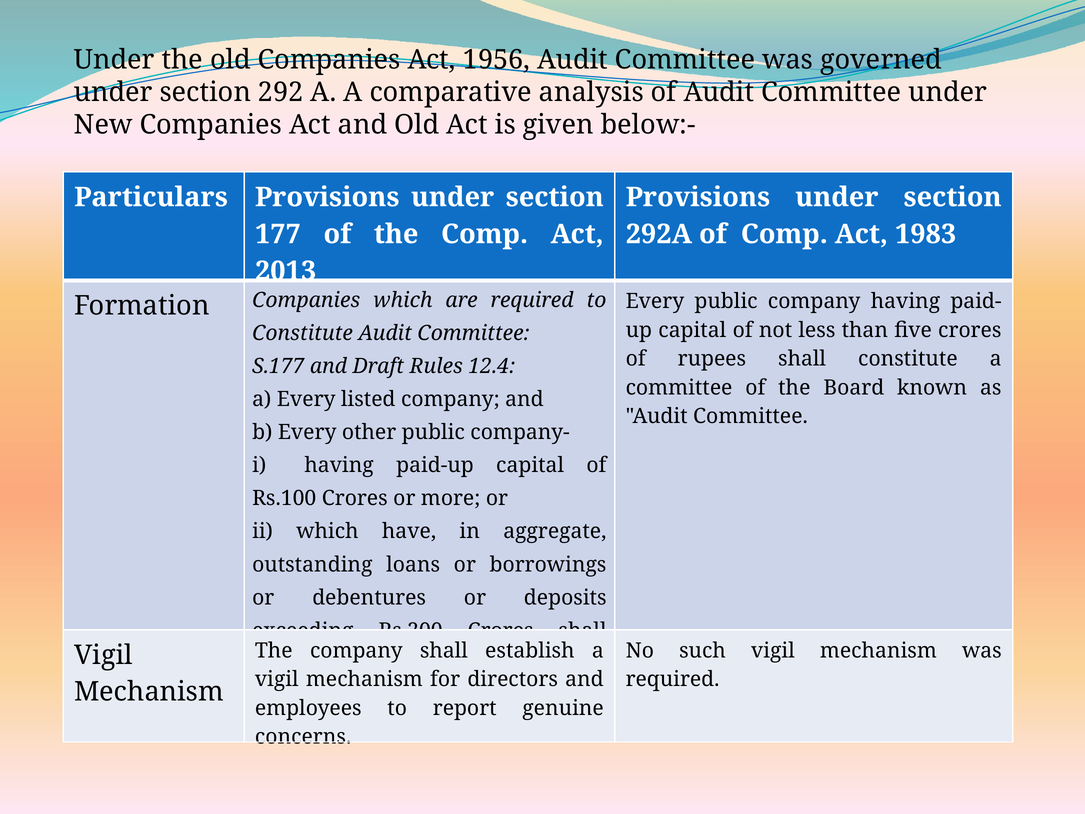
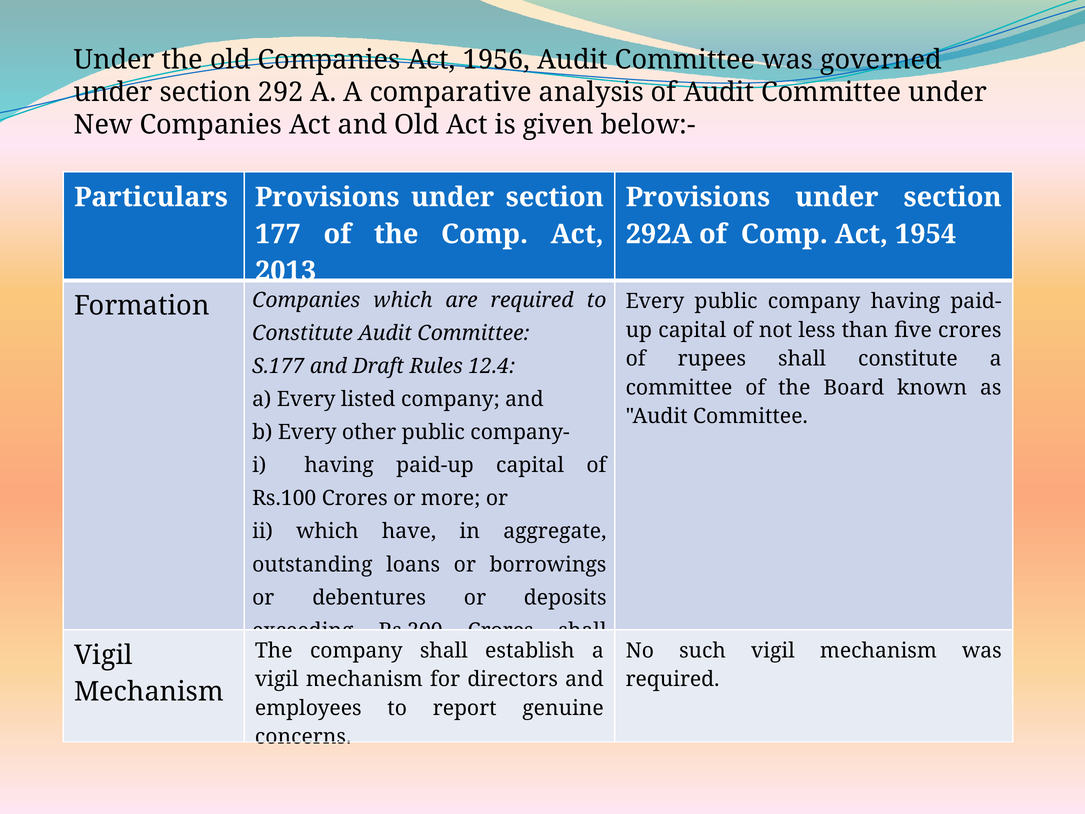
1983: 1983 -> 1954
